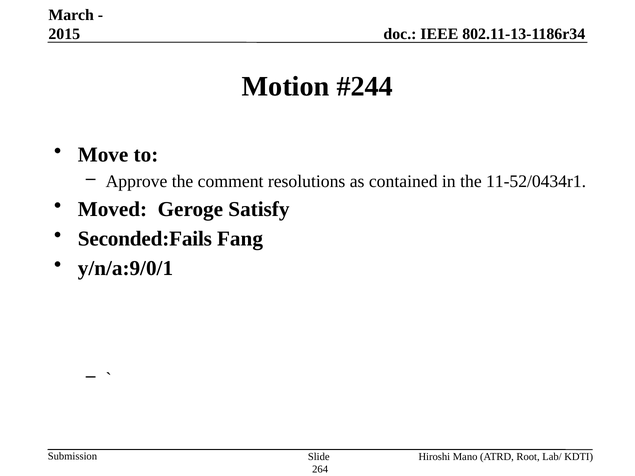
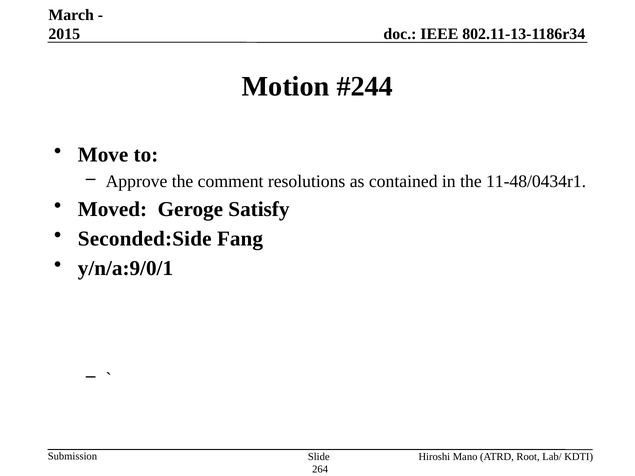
11-52/0434r1: 11-52/0434r1 -> 11-48/0434r1
Seconded:Fails: Seconded:Fails -> Seconded:Side
